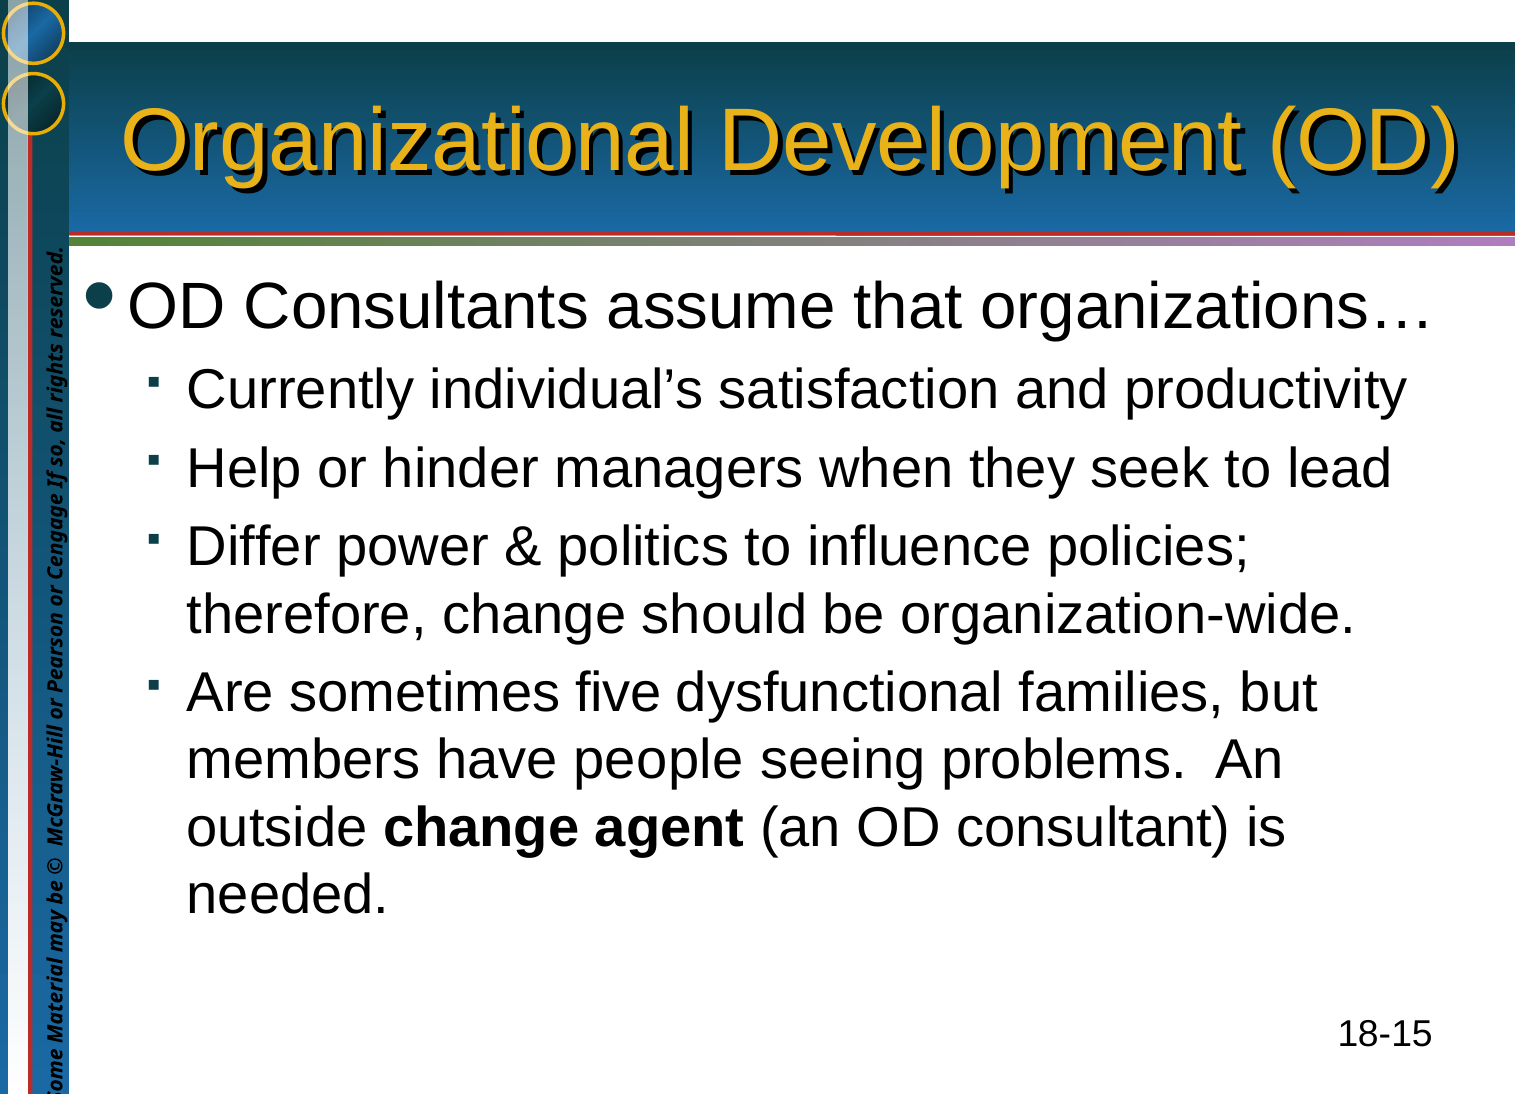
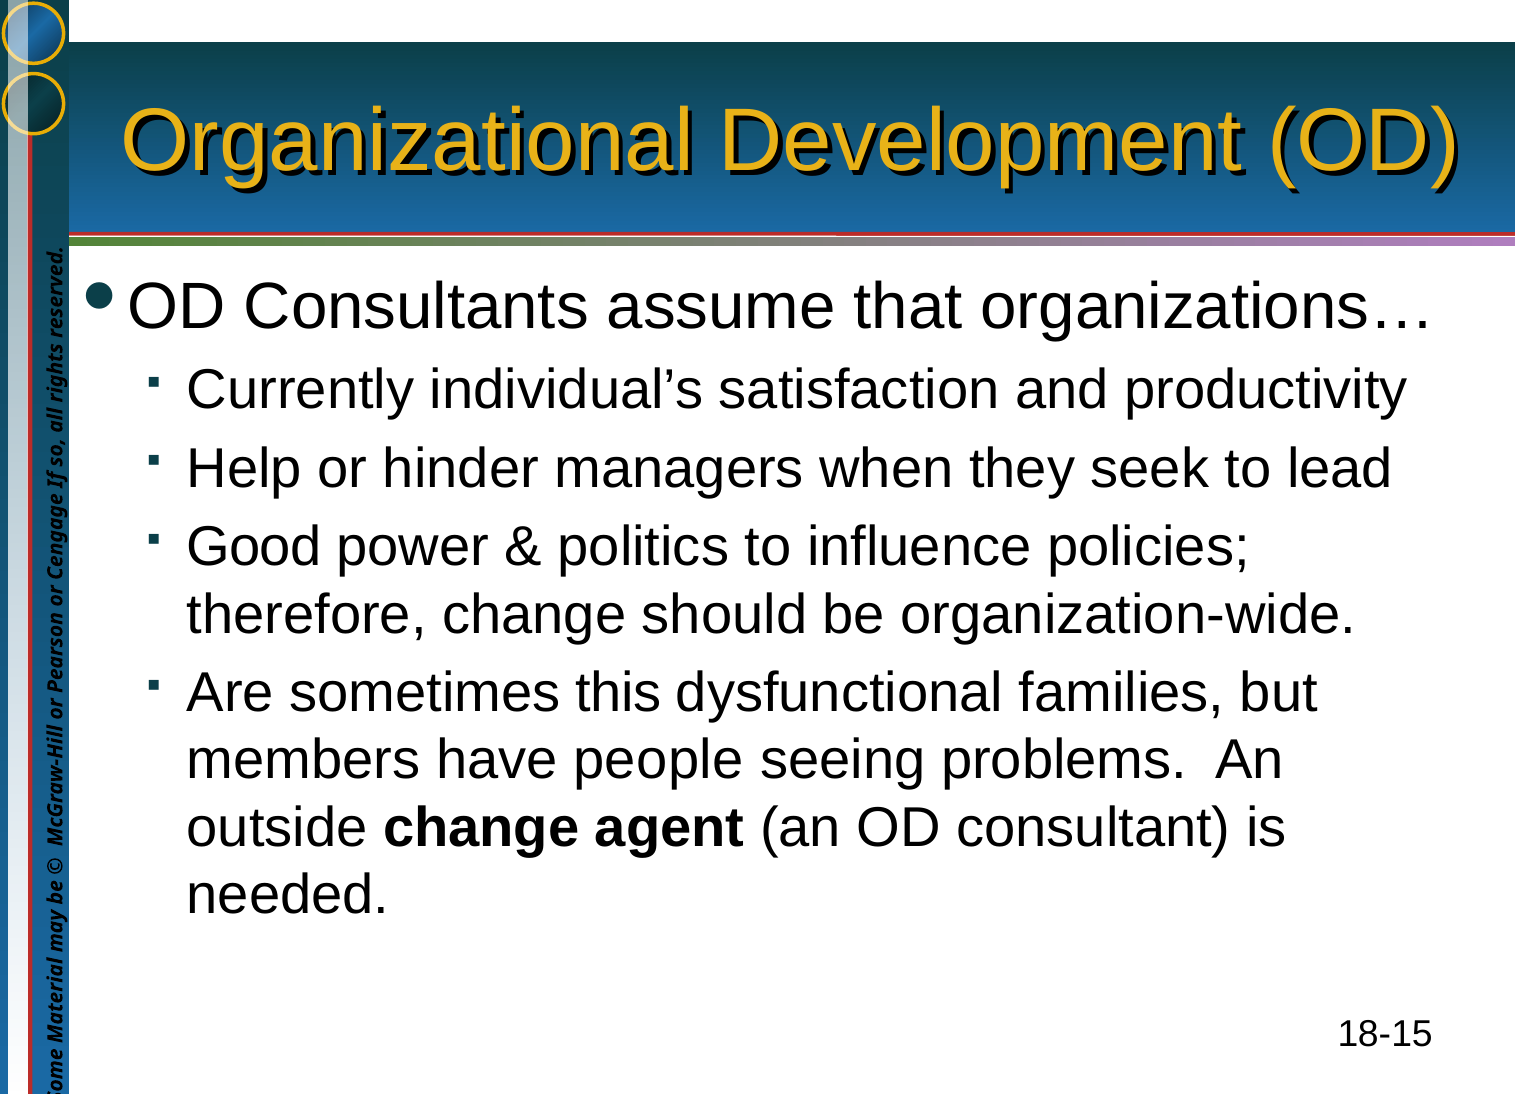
Differ: Differ -> Good
five: five -> this
